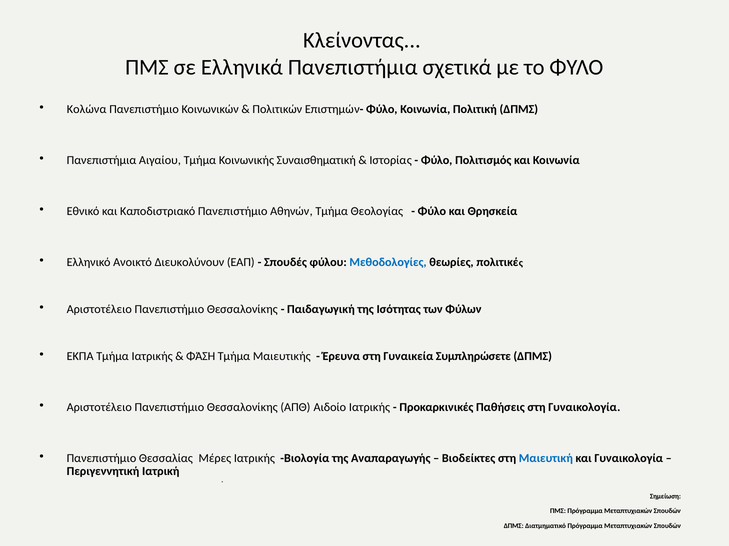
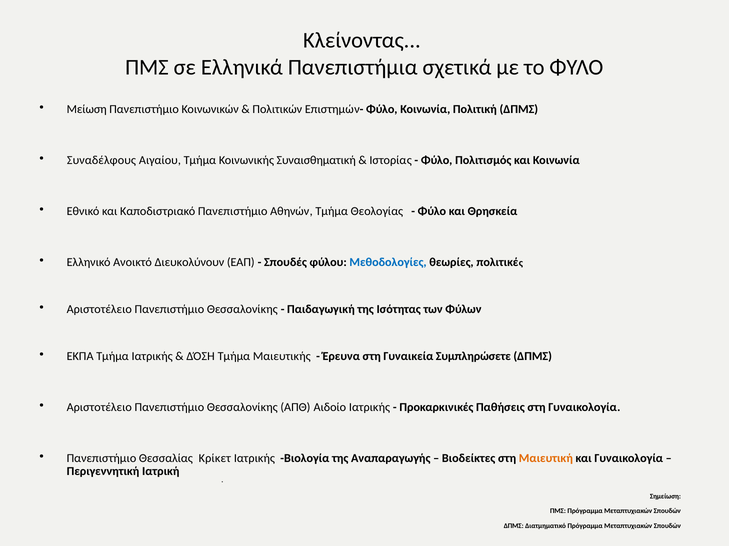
Κολώνα: Κολώνα -> Μείωση
Πανεπιστήμια at (102, 161): Πανεπιστήμια -> Συναδέλφους
ΦΆΣΗ: ΦΆΣΗ -> ΔΌΣΗ
Μέρες: Μέρες -> Κρίκετ
Μαιευτική colour: blue -> orange
